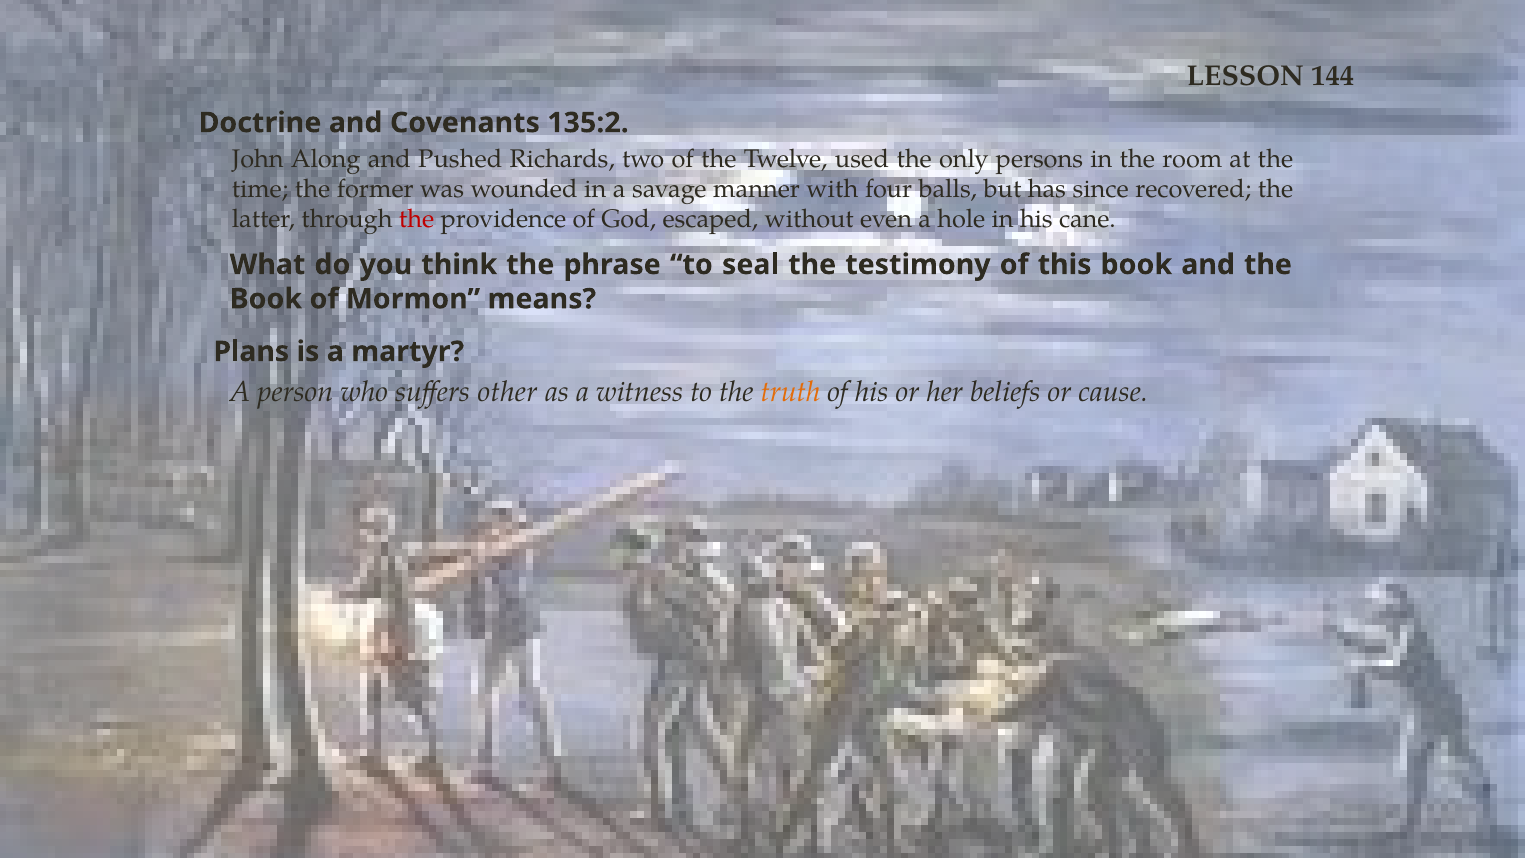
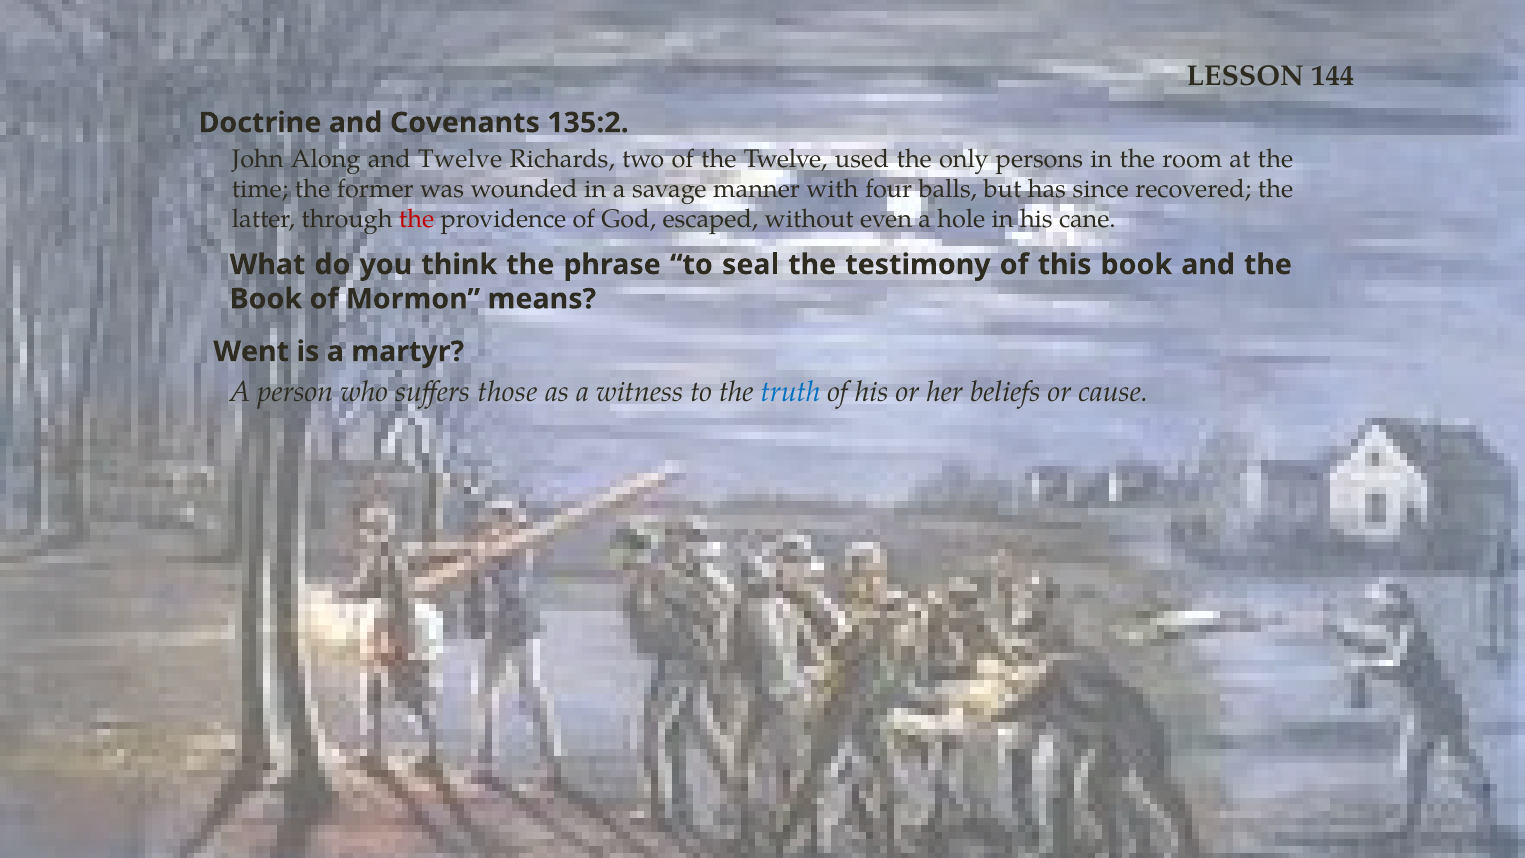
and Pushed: Pushed -> Twelve
Plans: Plans -> Went
other: other -> those
truth colour: orange -> blue
